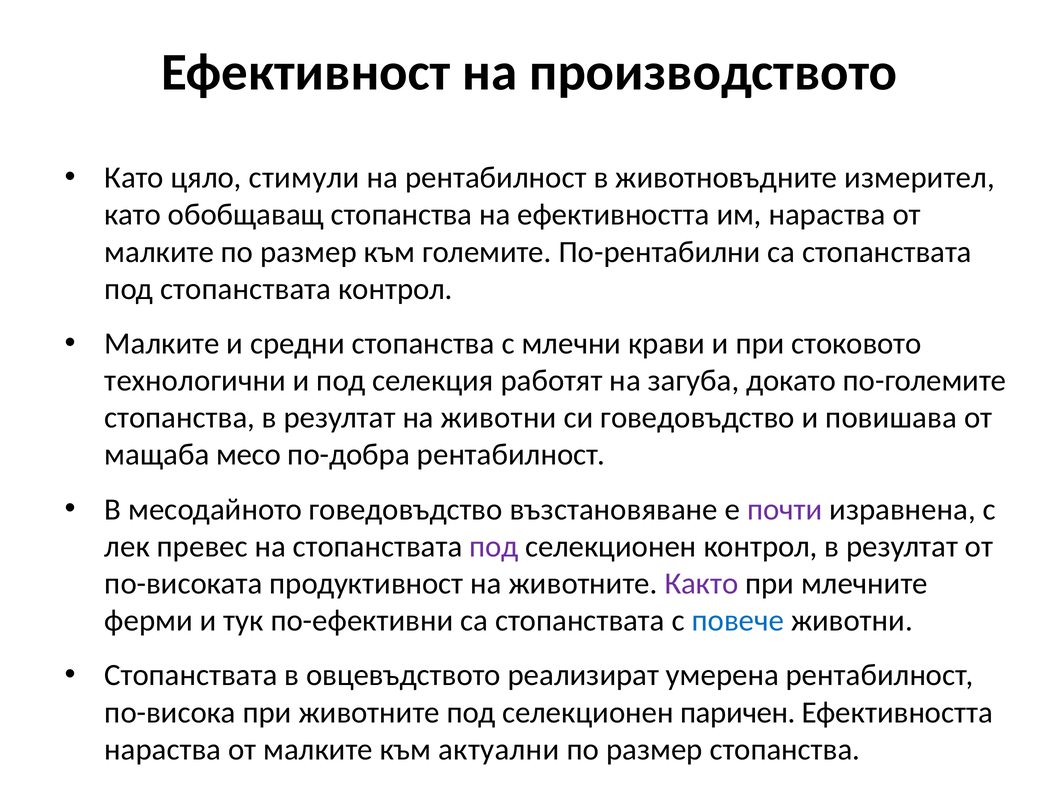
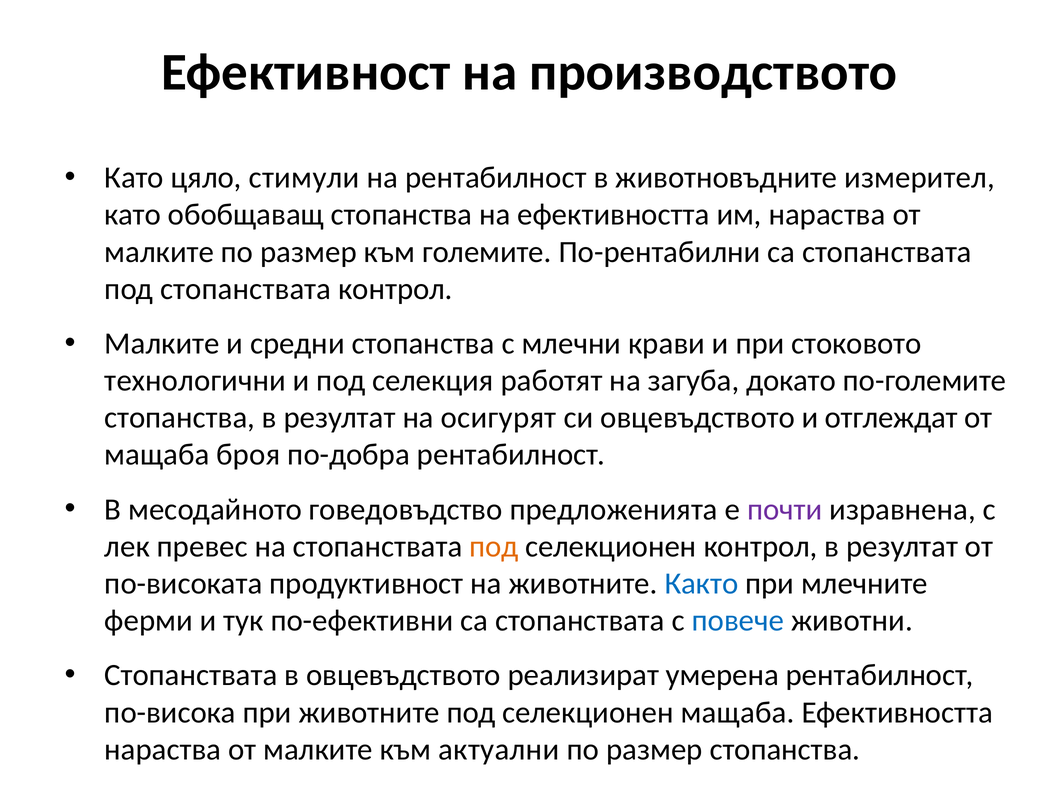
на животни: животни -> осигурят
си говедовъдство: говедовъдство -> овцевъдството
повишава: повишава -> отглеждат
месо: месо -> броя
възстановяване: възстановяване -> предложенията
под at (494, 547) colour: purple -> orange
Както colour: purple -> blue
селекционен паричен: паричен -> мащаба
